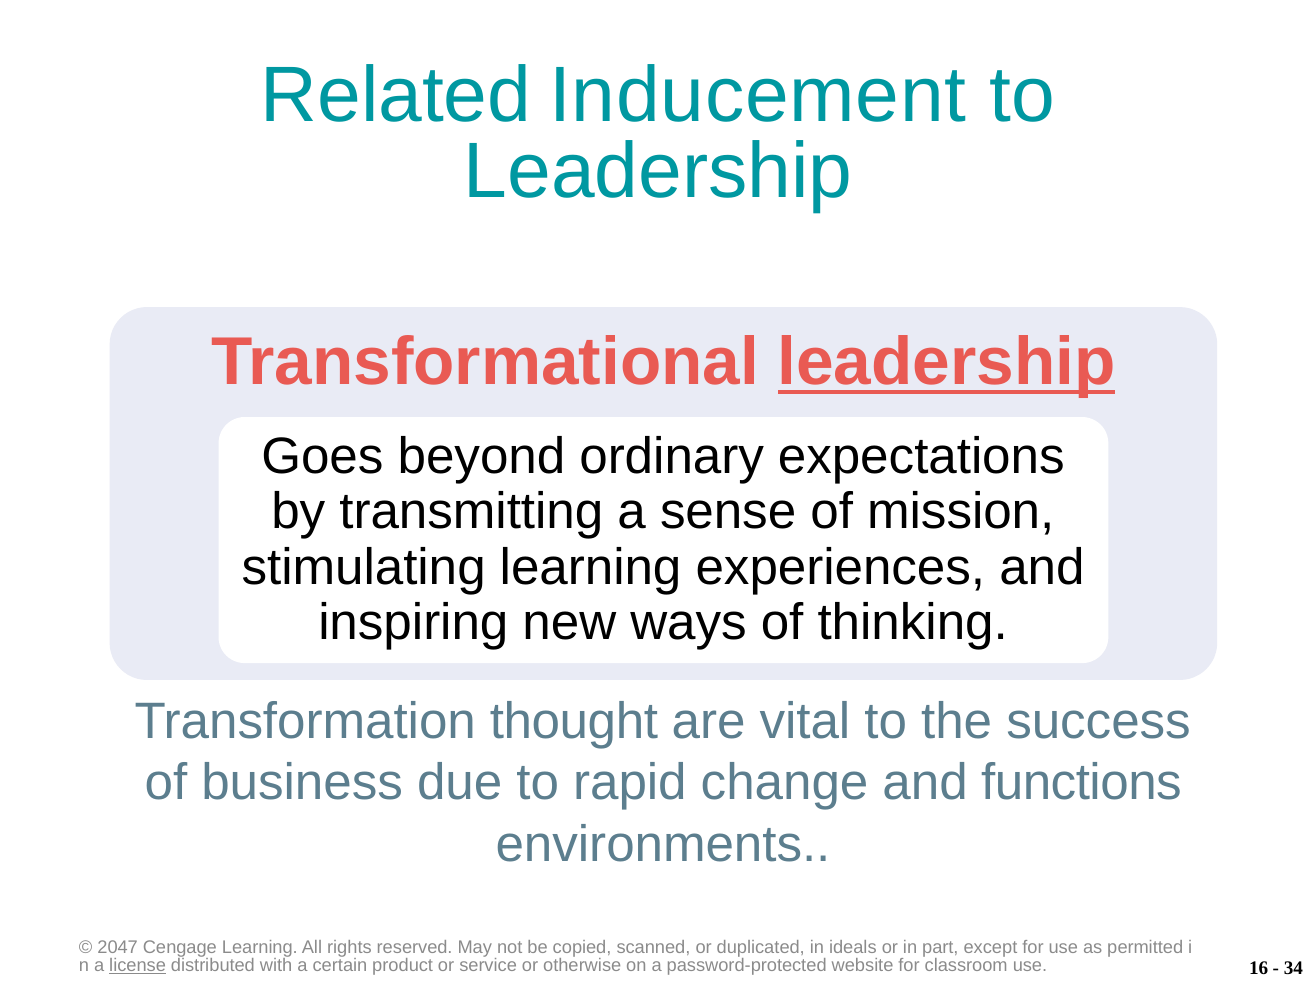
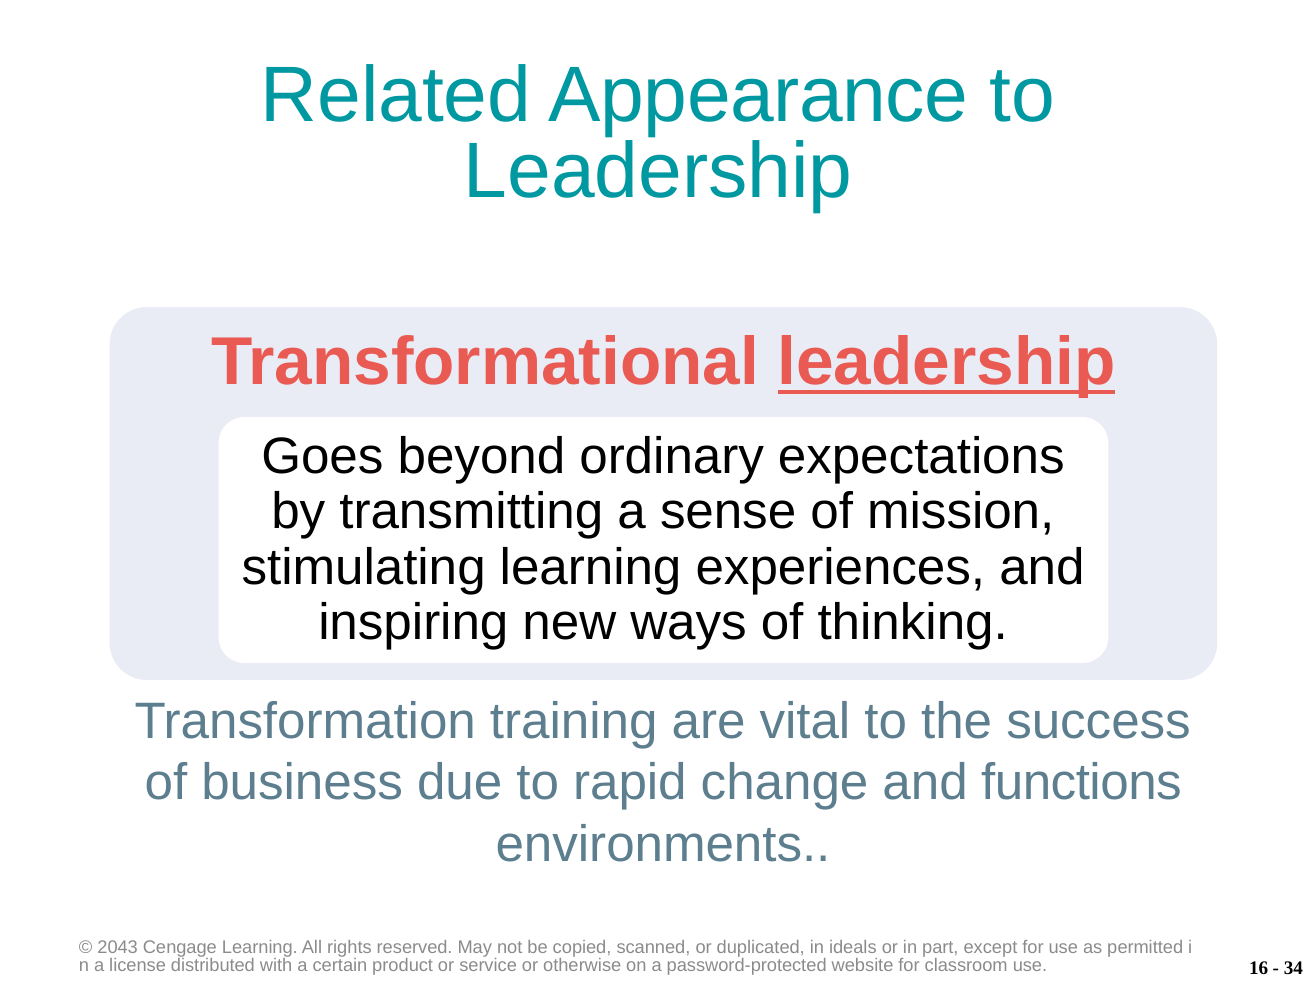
Inducement: Inducement -> Appearance
thought: thought -> training
2047: 2047 -> 2043
license underline: present -> none
